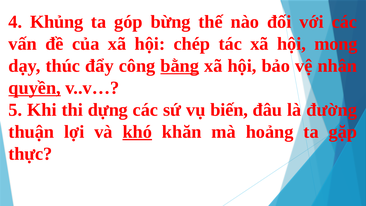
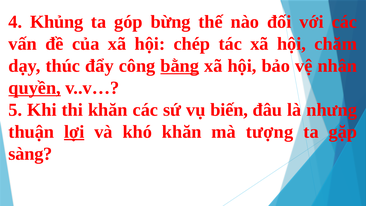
mong: mong -> chăm
thi dựng: dựng -> khăn
đường: đường -> nhưng
lợi underline: none -> present
khó underline: present -> none
hoảng: hoảng -> tượng
thực: thực -> sàng
